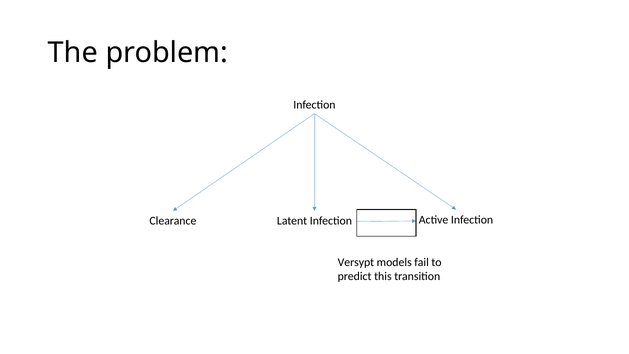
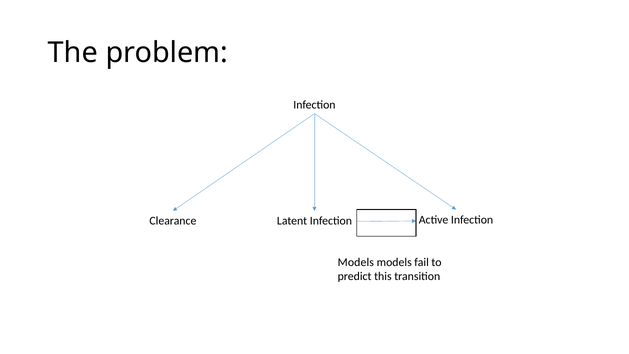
Versypt at (356, 262): Versypt -> Models
